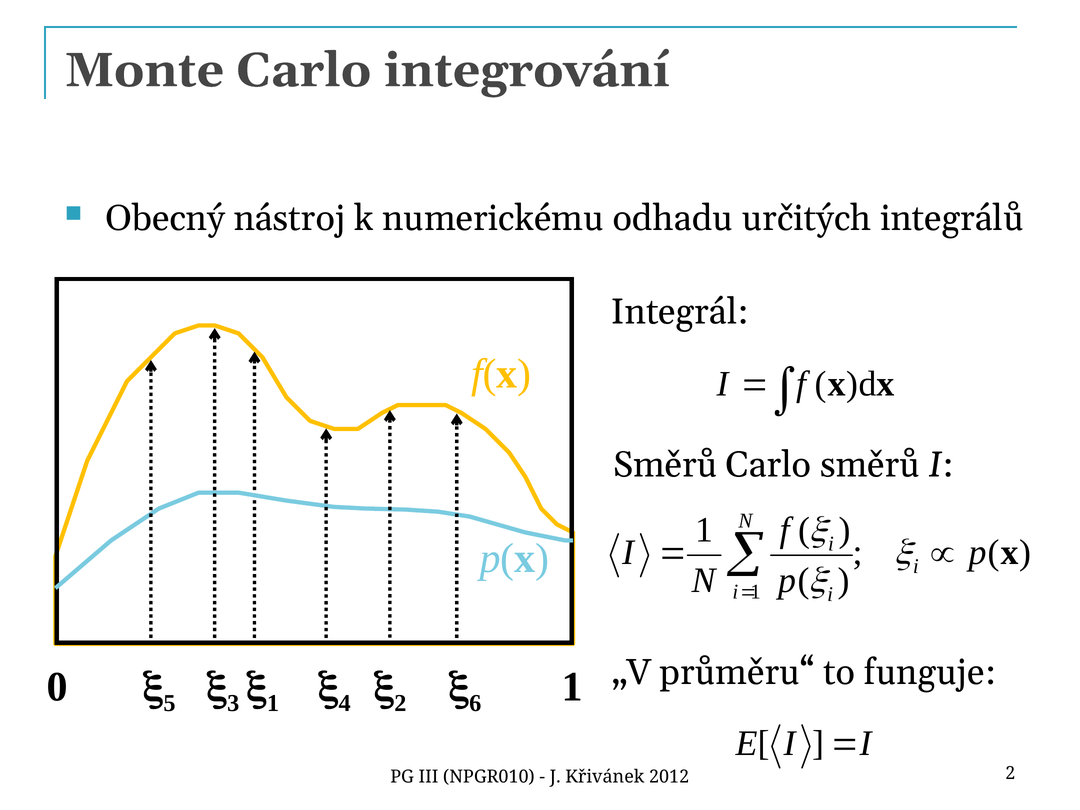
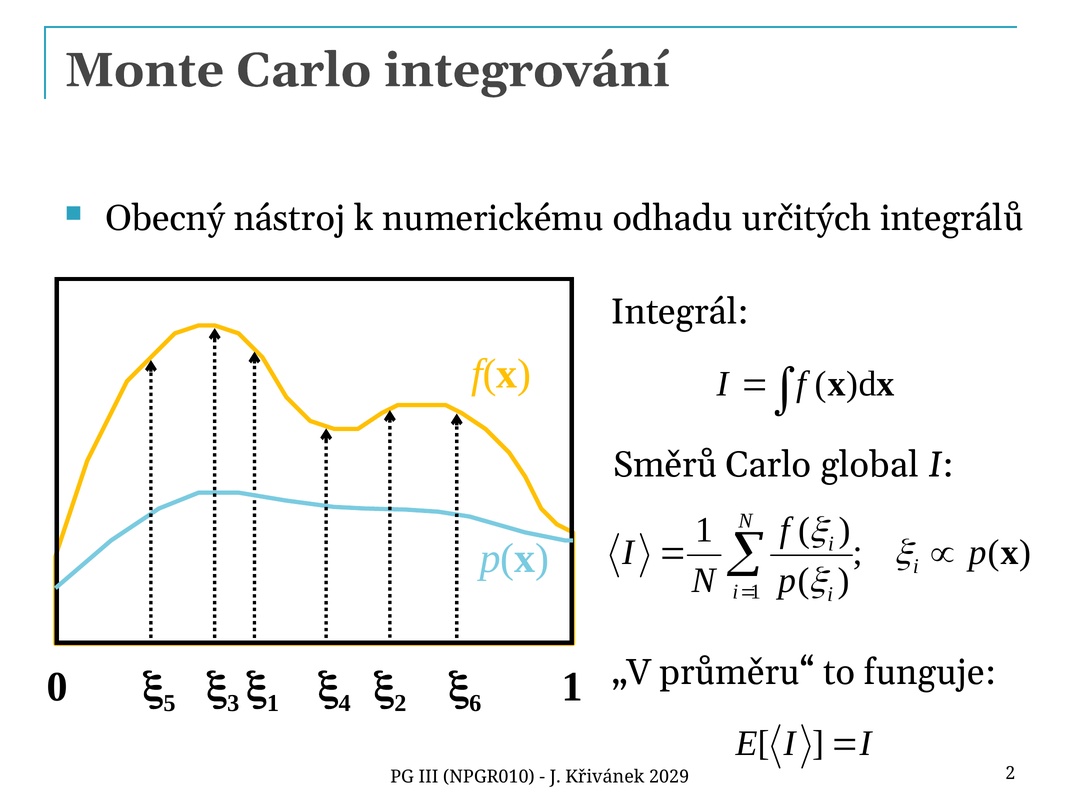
Carlo směrů: směrů -> global
2012: 2012 -> 2029
